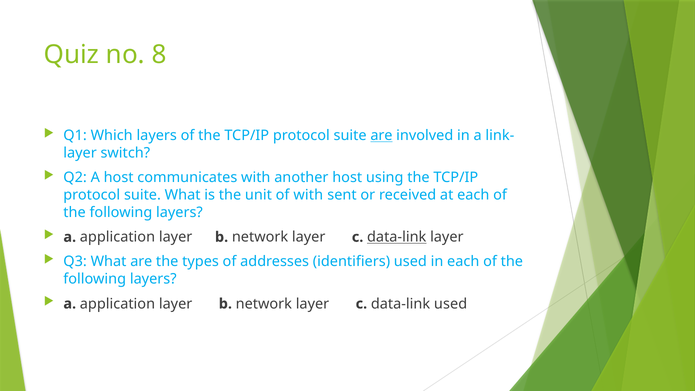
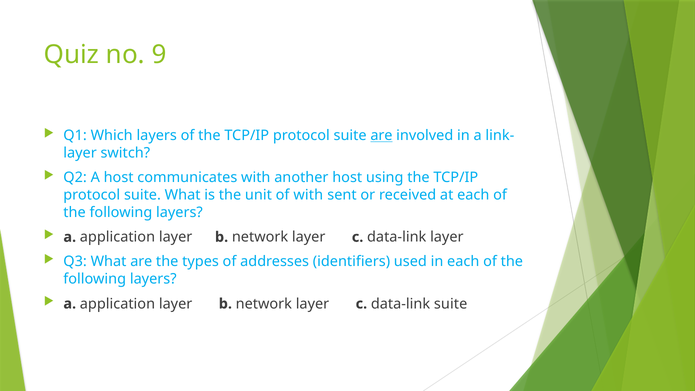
8: 8 -> 9
data-link at (397, 237) underline: present -> none
data-link used: used -> suite
